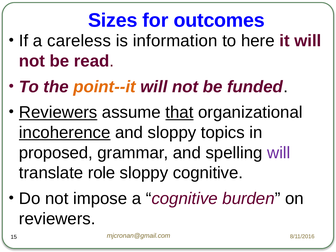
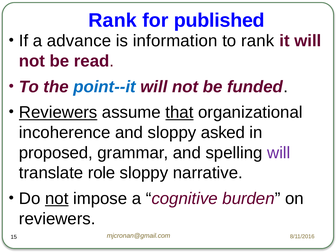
Sizes at (113, 20): Sizes -> Rank
outcomes: outcomes -> published
careless: careless -> advance
to here: here -> rank
point--it colour: orange -> blue
incoherence underline: present -> none
topics: topics -> asked
sloppy cognitive: cognitive -> narrative
not at (57, 199) underline: none -> present
